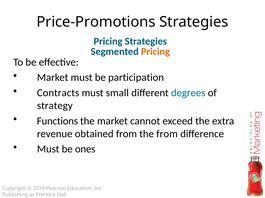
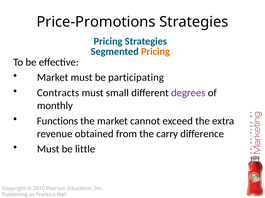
participation: participation -> participating
degrees colour: blue -> purple
strategy: strategy -> monthly
the from: from -> carry
ones: ones -> little
